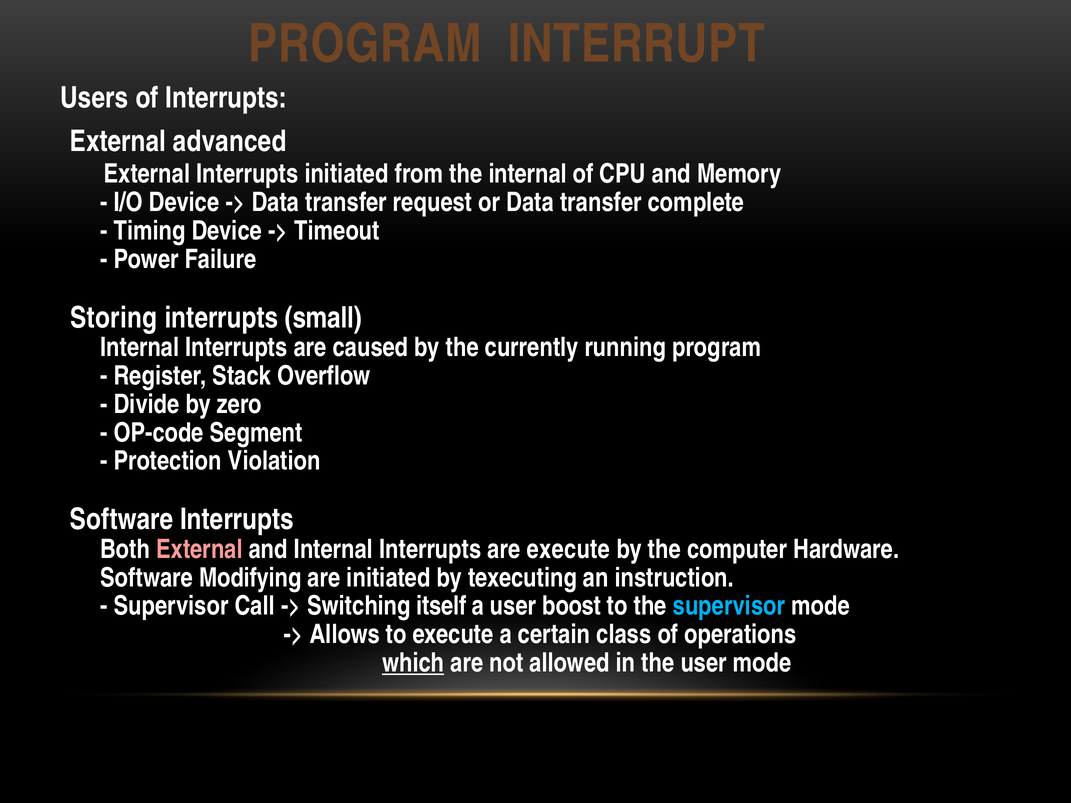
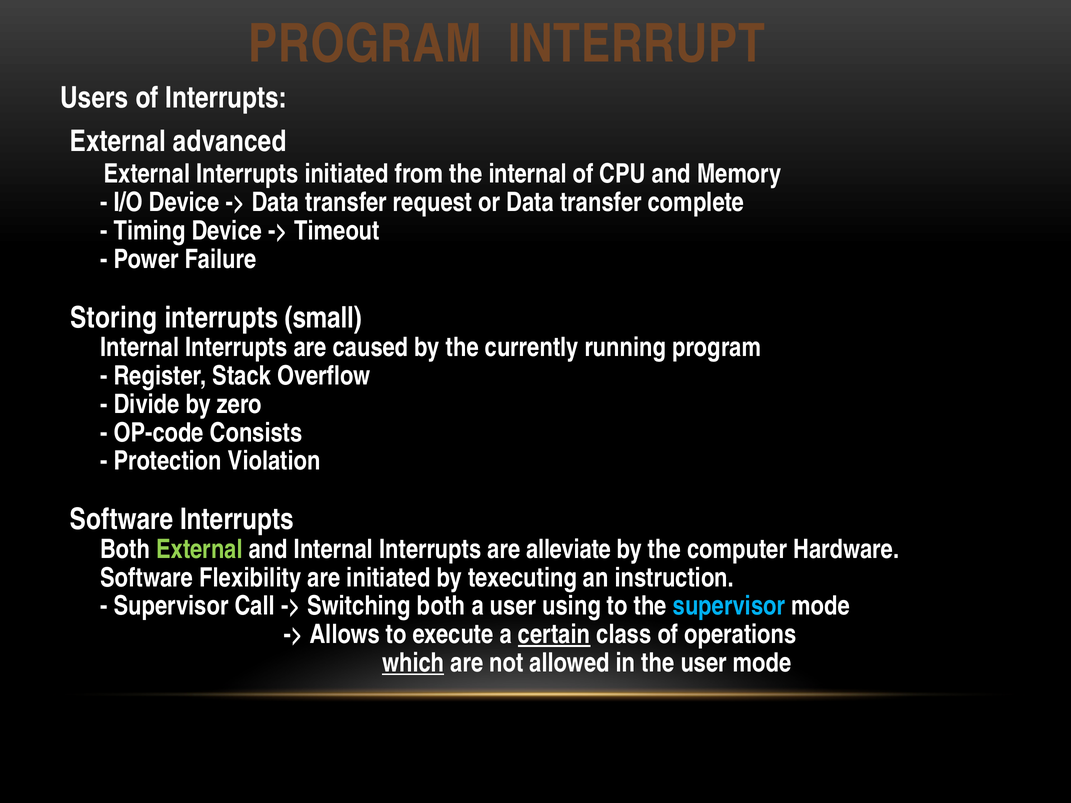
Segment: Segment -> Consists
External at (199, 550) colour: pink -> light green
are execute: execute -> alleviate
Modifying: Modifying -> Flexibility
Switching itself: itself -> both
boost: boost -> using
certain underline: none -> present
